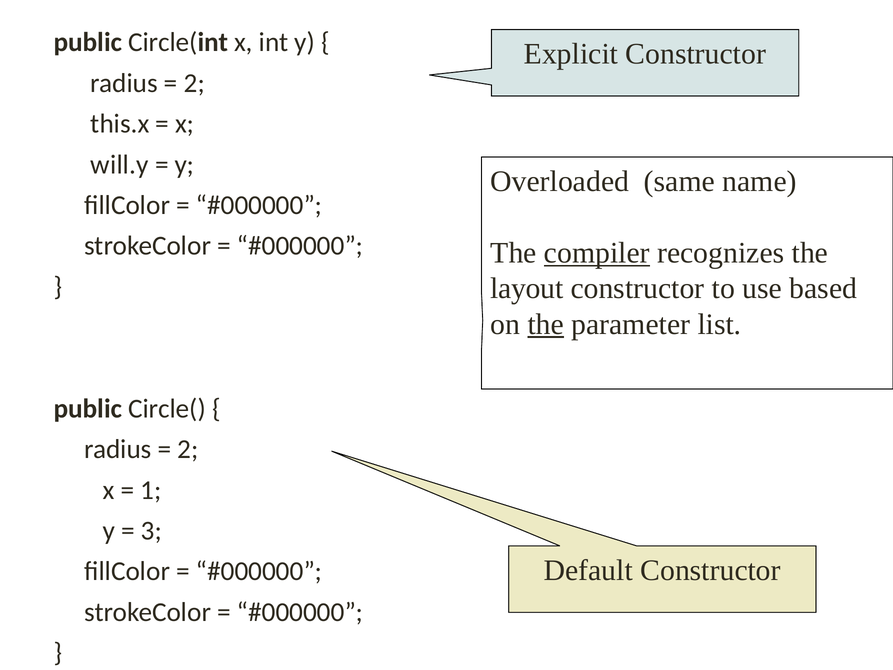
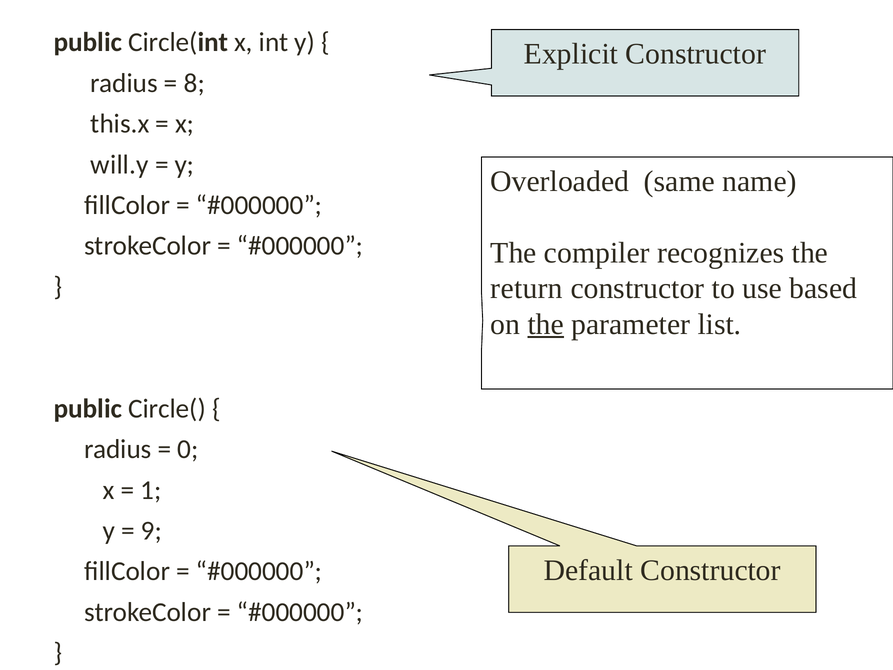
2 at (194, 83): 2 -> 8
compiler underline: present -> none
layout: layout -> return
2 at (188, 449): 2 -> 0
3: 3 -> 9
